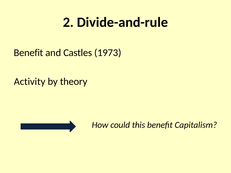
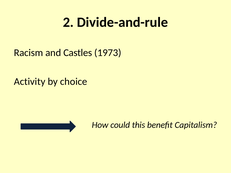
Benefit at (29, 53): Benefit -> Racism
theory: theory -> choice
